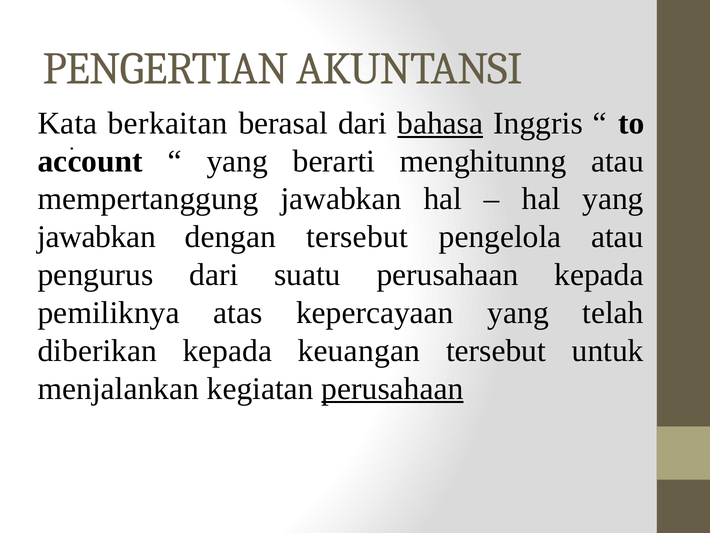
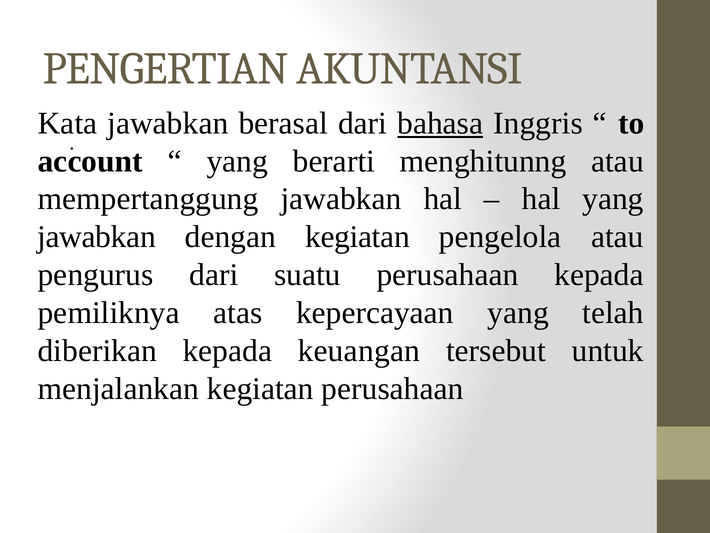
berkaitan at (168, 123): berkaitan -> jawabkan
dengan tersebut: tersebut -> kegiatan
perusahaan at (392, 388) underline: present -> none
